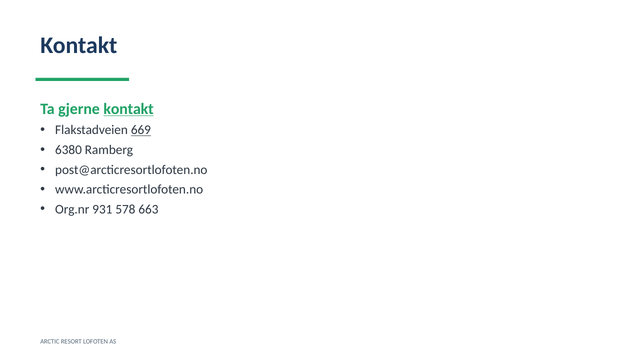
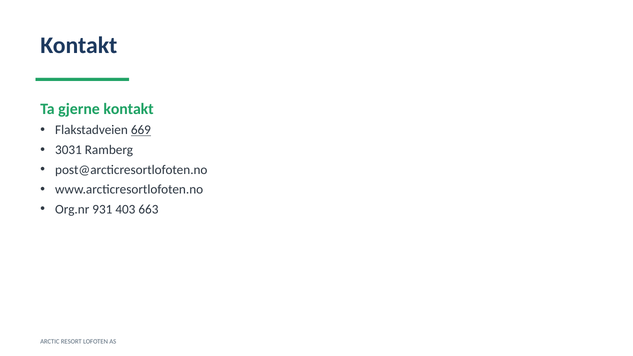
kontakt at (129, 109) underline: present -> none
6380: 6380 -> 3031
578: 578 -> 403
